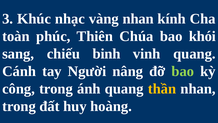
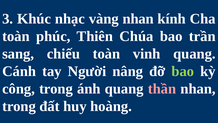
khói: khói -> trần
chiếu binh: binh -> toàn
thần colour: yellow -> pink
